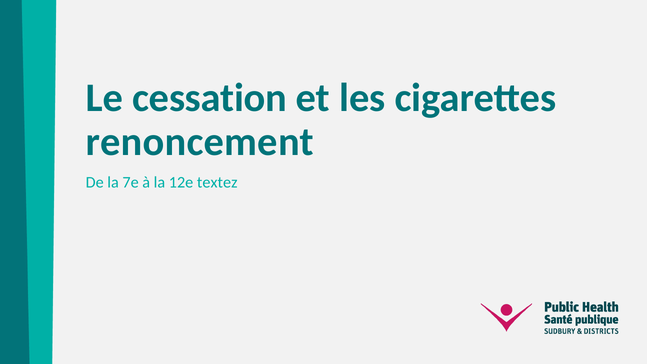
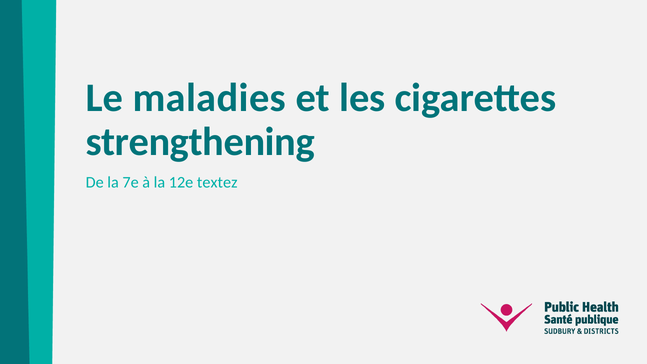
cessation: cessation -> maladies
renoncement: renoncement -> strengthening
